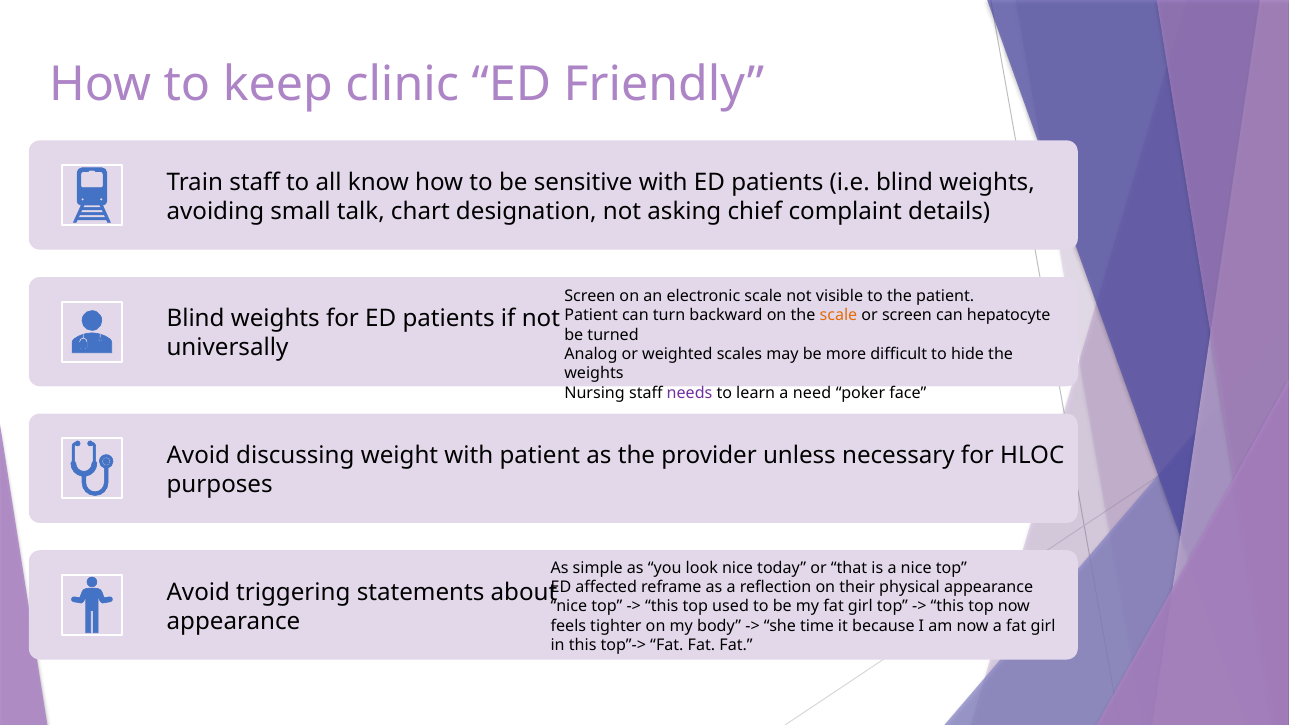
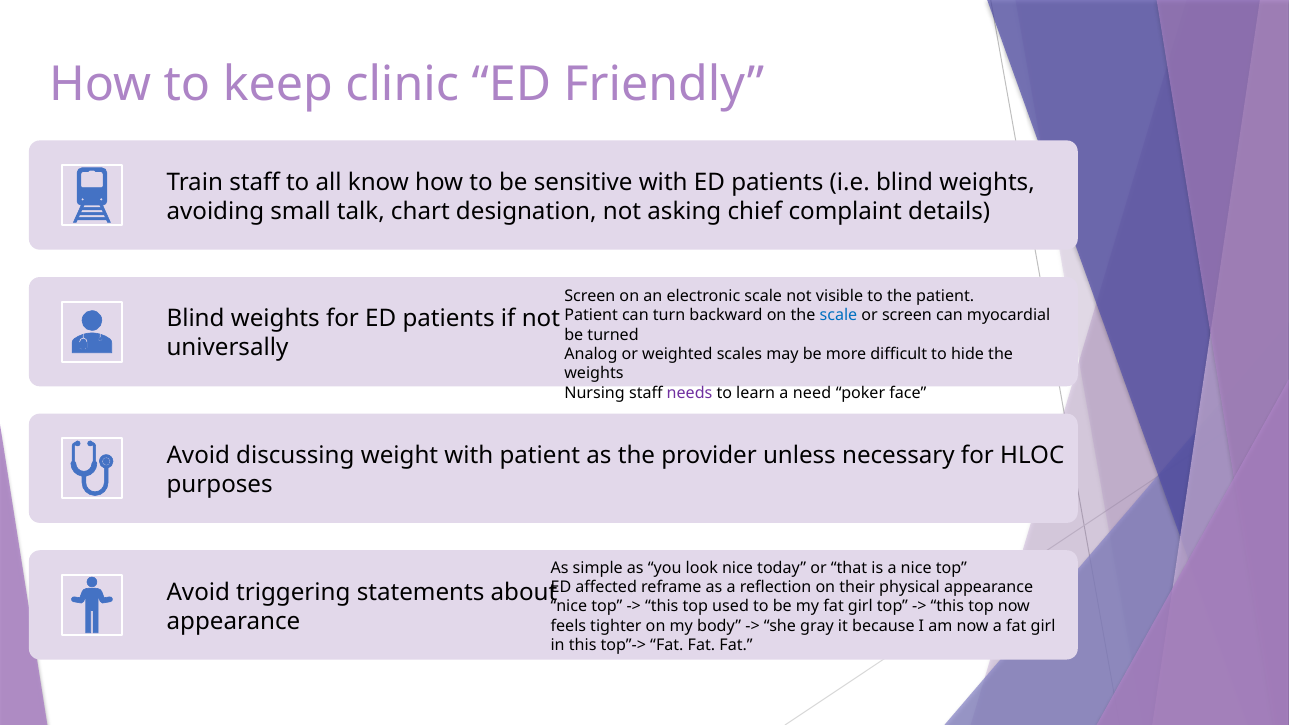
scale at (838, 316) colour: orange -> blue
hepatocyte: hepatocyte -> myocardial
time: time -> gray
